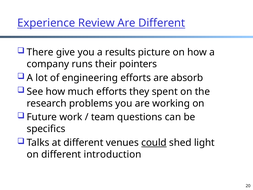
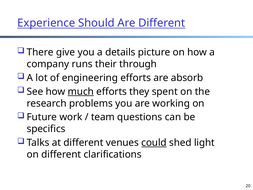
Review: Review -> Should
results: results -> details
pointers: pointers -> through
much underline: none -> present
introduction: introduction -> clarifications
